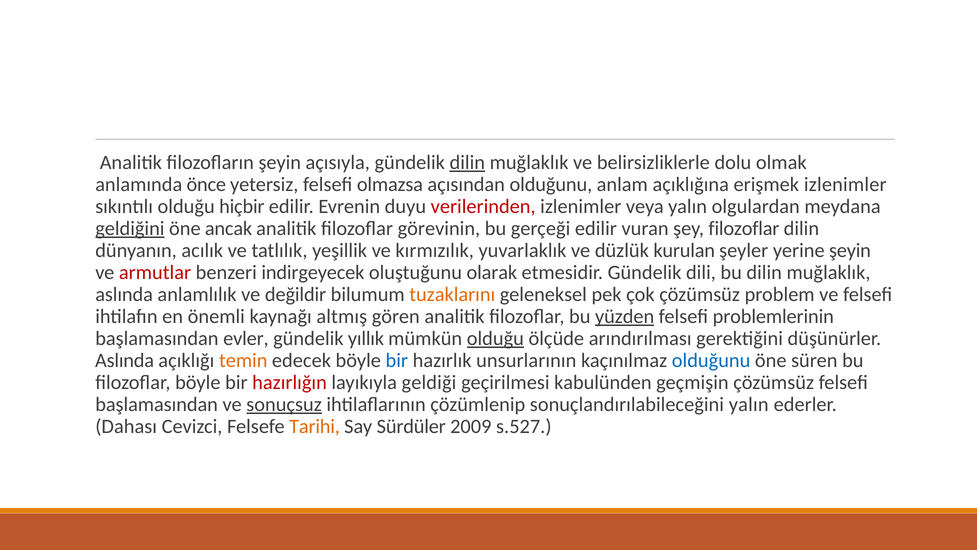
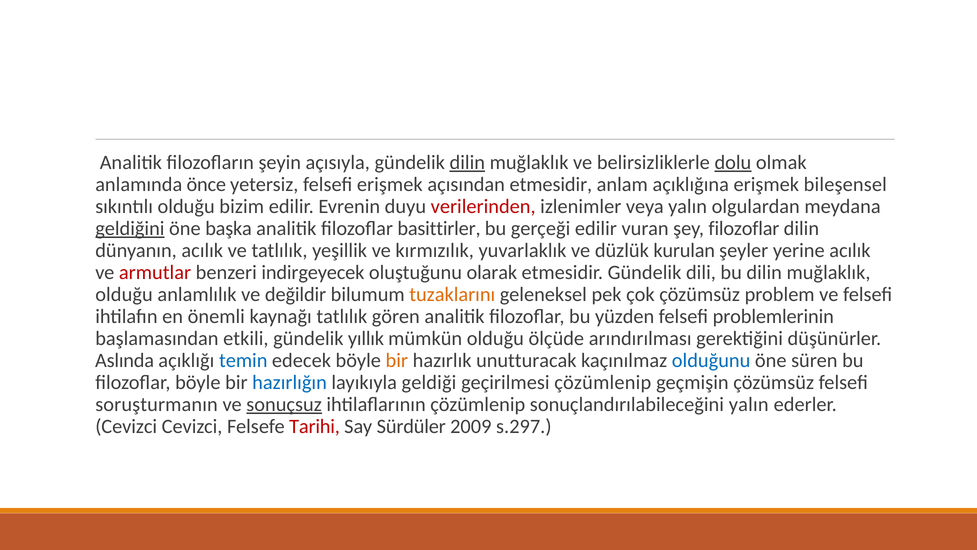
dolu underline: none -> present
felsefi olmazsa: olmazsa -> erişmek
açısından olduğunu: olduğunu -> etmesidir
erişmek izlenimler: izlenimler -> bileşensel
hiçbir: hiçbir -> bizim
ancak: ancak -> başka
görevinin: görevinin -> basittirler
yerine şeyin: şeyin -> acılık
aslında at (124, 294): aslında -> olduğu
kaynağı altmış: altmış -> tatlılık
yüzden underline: present -> none
evler: evler -> etkili
olduğu at (495, 338) underline: present -> none
temin colour: orange -> blue
bir at (397, 360) colour: blue -> orange
unsurlarının: unsurlarının -> unutturacak
hazırlığın colour: red -> blue
geçirilmesi kabulünden: kabulünden -> çözümlenip
başlamasından at (157, 404): başlamasından -> soruşturmanın
Dahası at (126, 426): Dahası -> Cevizci
Tarihi colour: orange -> red
s.527: s.527 -> s.297
